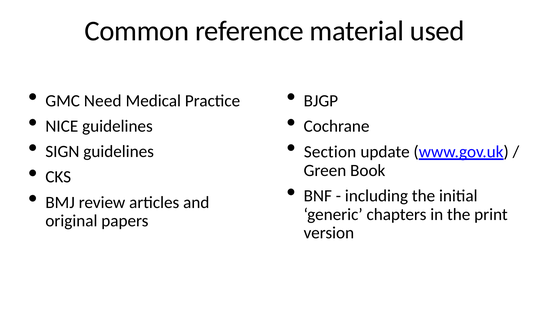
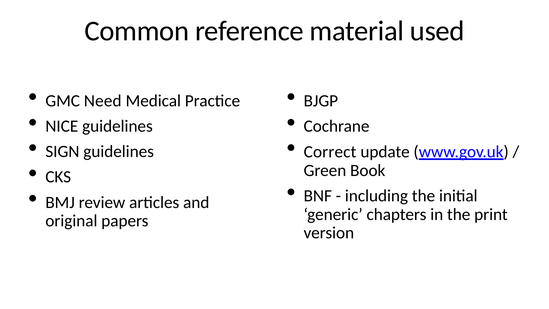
Section: Section -> Correct
